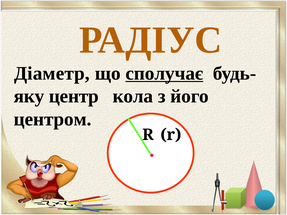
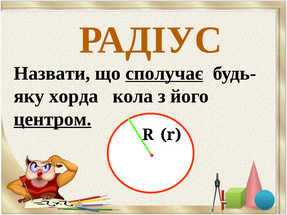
Діаметр: Діаметр -> Назвати
центр: центр -> хорда
центром underline: none -> present
